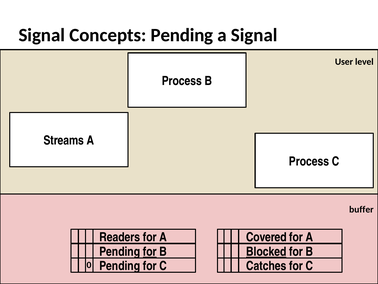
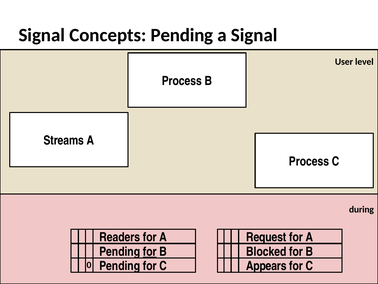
buffer: buffer -> during
Covered: Covered -> Request
Blocked underline: present -> none
Catches: Catches -> Appears
